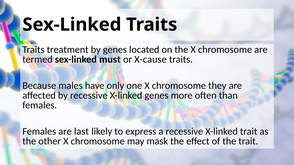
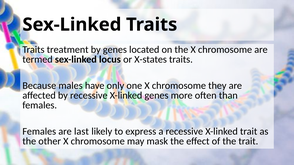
must: must -> locus
X-cause: X-cause -> X-states
